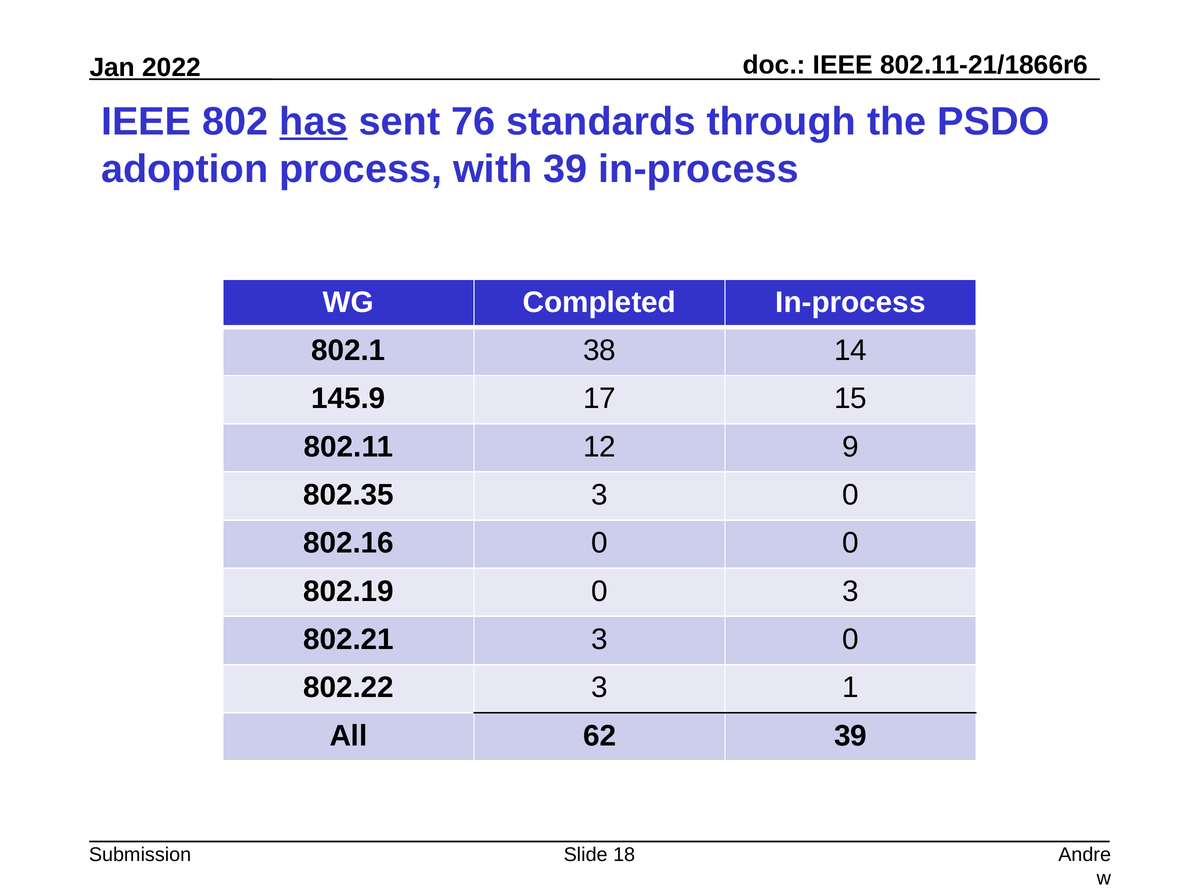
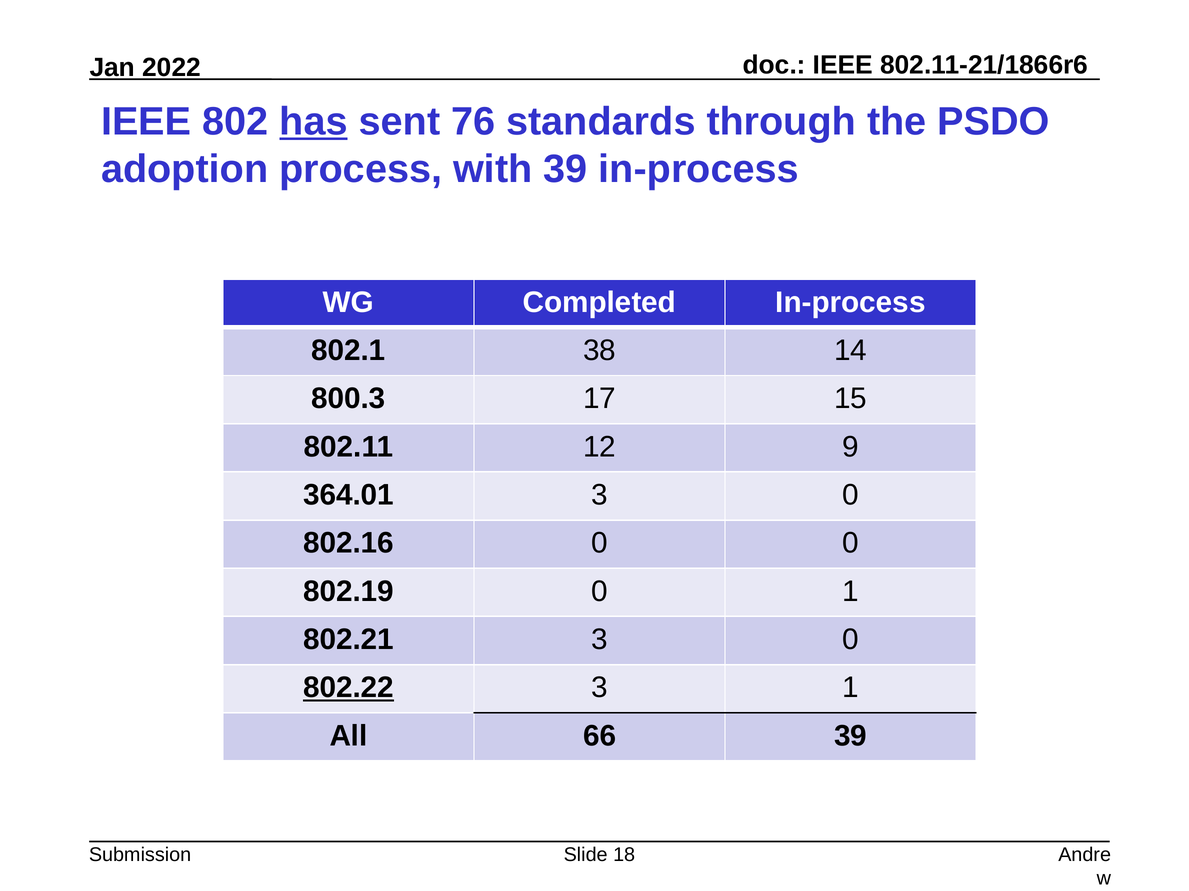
145.9: 145.9 -> 800.3
802.35: 802.35 -> 364.01
0 3: 3 -> 1
802.22 underline: none -> present
62: 62 -> 66
